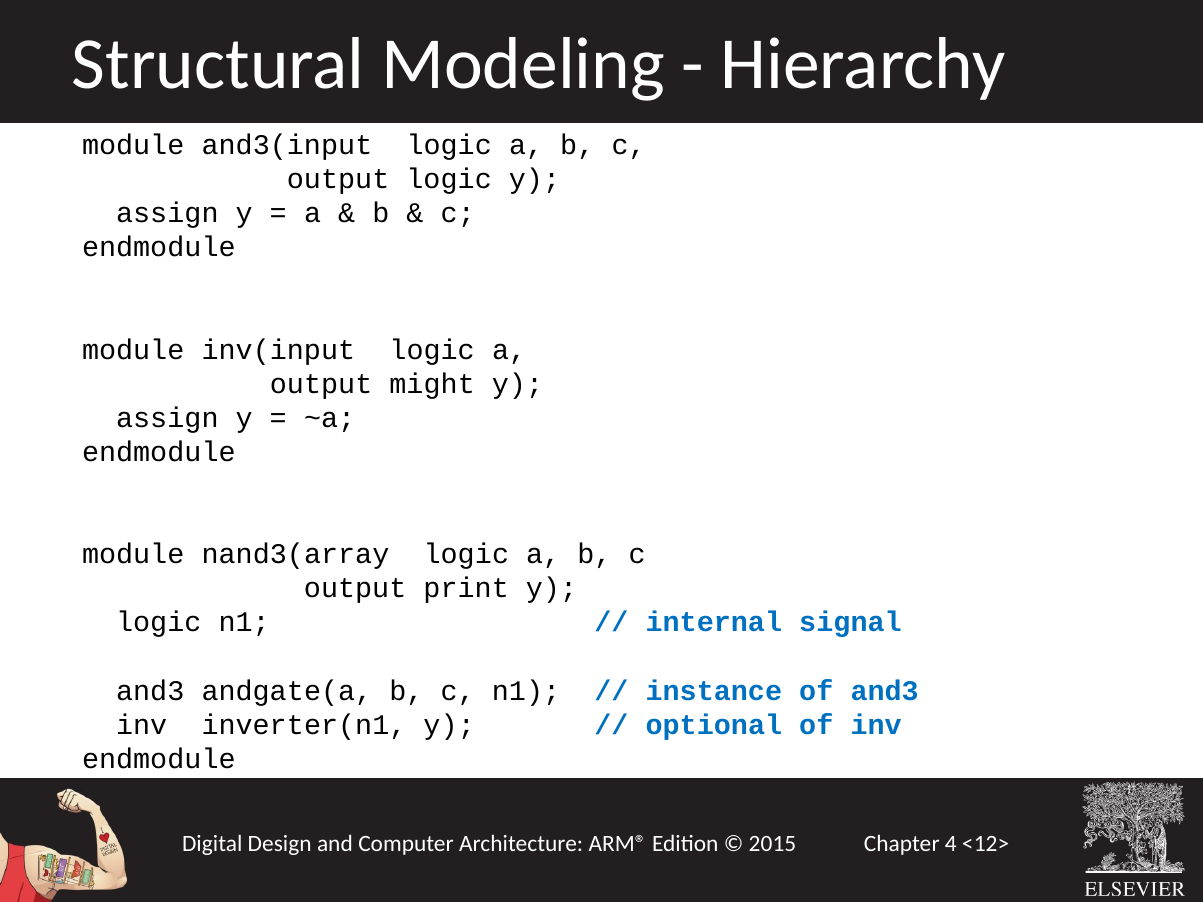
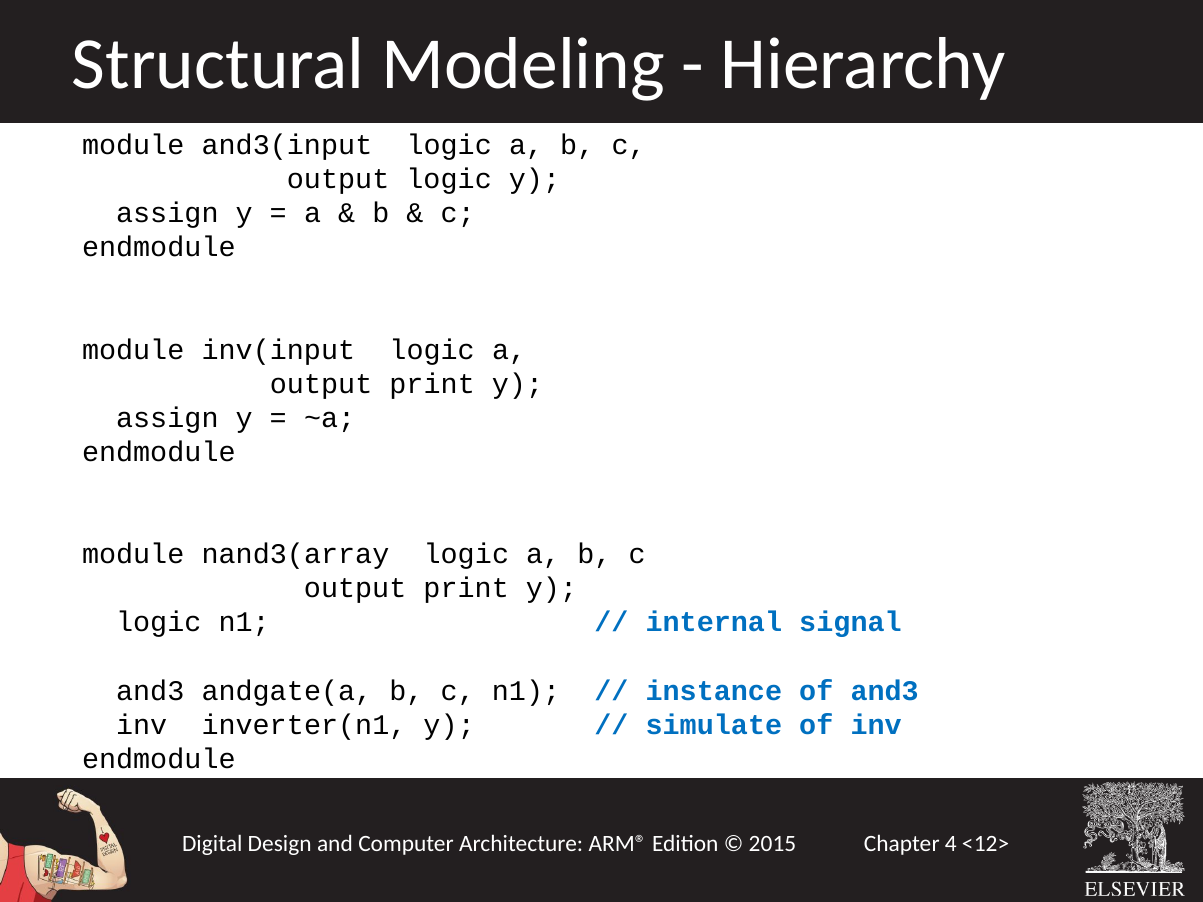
might at (432, 384): might -> print
optional: optional -> simulate
